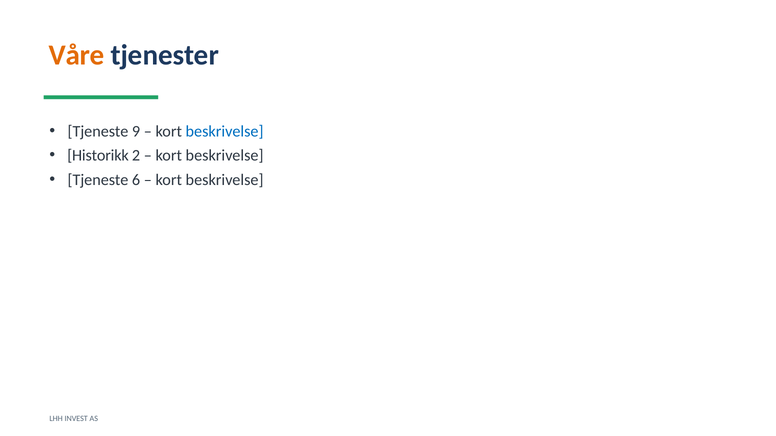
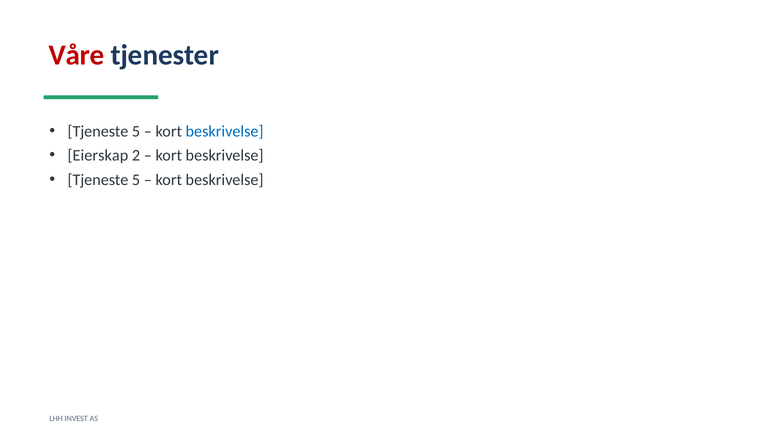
Våre colour: orange -> red
9 at (136, 131): 9 -> 5
Historikk: Historikk -> Eierskap
6 at (136, 180): 6 -> 5
